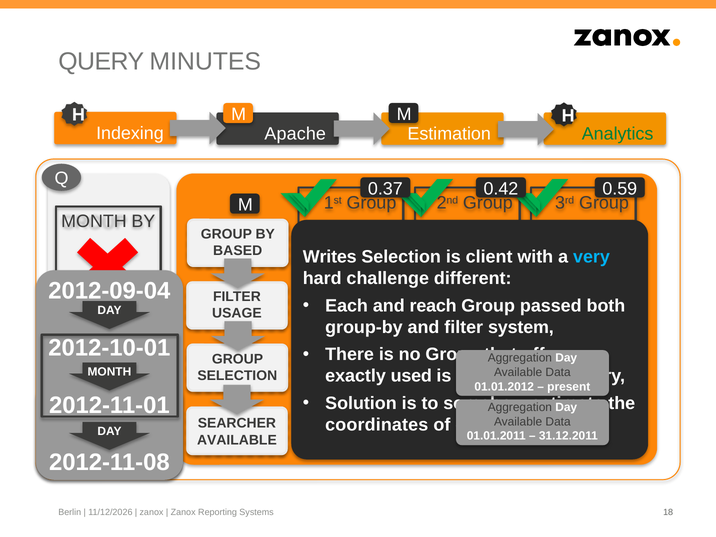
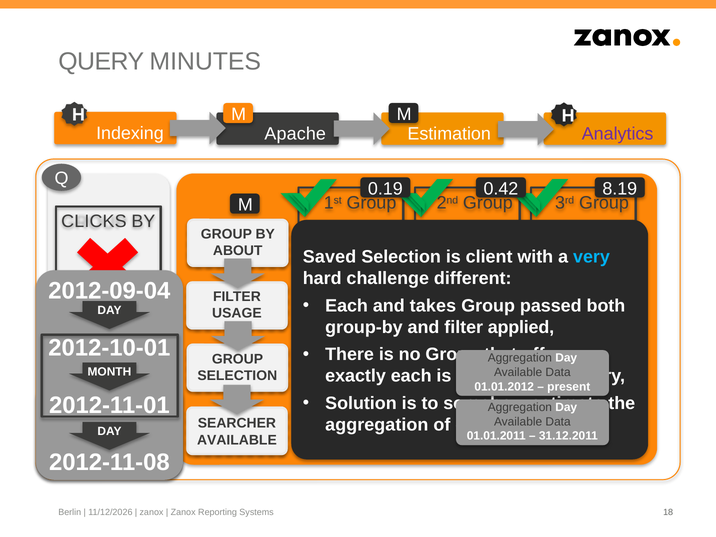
Analytics colour: green -> purple
0.37: 0.37 -> 0.19
0.59: 0.59 -> 8.19
MONTH at (94, 221): MONTH -> CLICKS
BASED: BASED -> ABOUT
Writes: Writes -> Saved
reach: reach -> takes
system: system -> applied
used at (411, 376): used -> each
coordinates at (377, 425): coordinates -> aggregation
